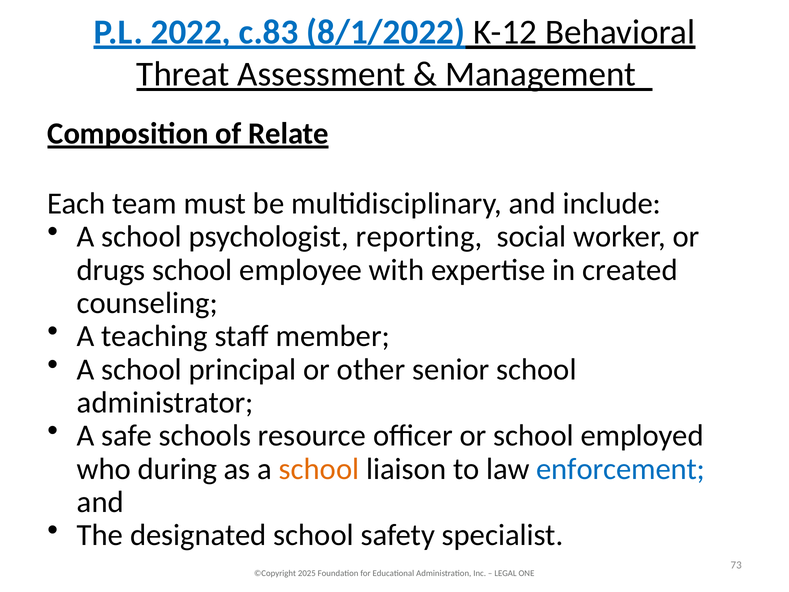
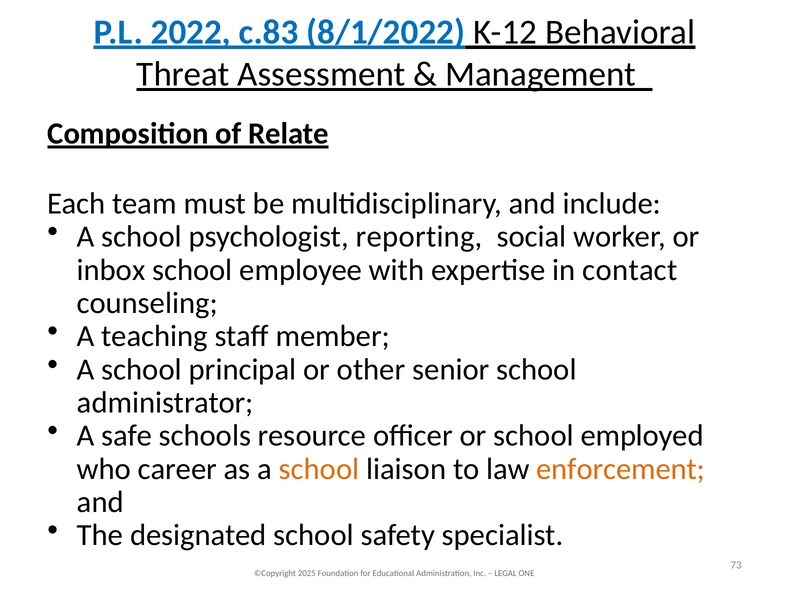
drugs: drugs -> inbox
created: created -> contact
during: during -> career
enforcement colour: blue -> orange
